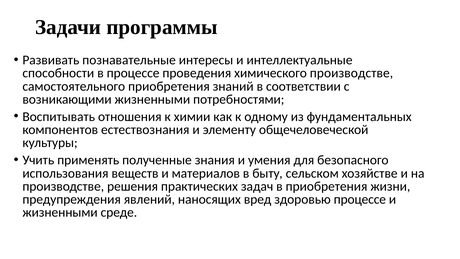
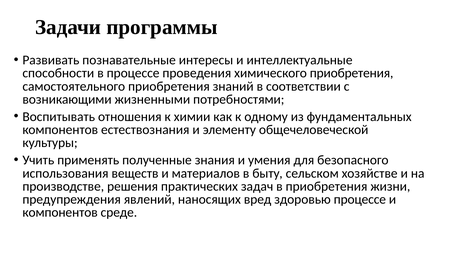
химического производстве: производстве -> приобретения
жизненными at (60, 212): жизненными -> компонентов
